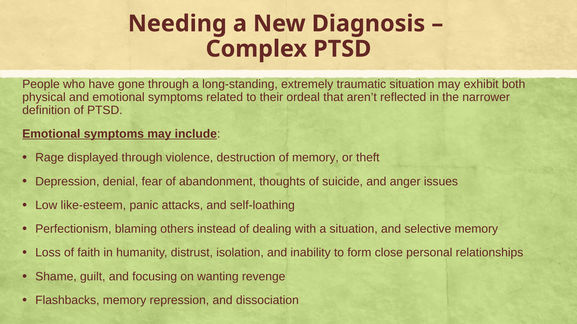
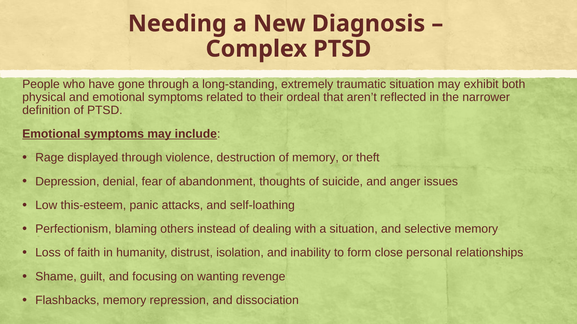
like-esteem: like-esteem -> this-esteem
